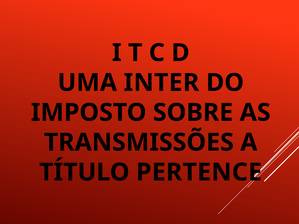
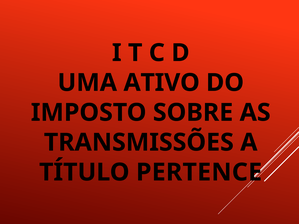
INTER: INTER -> ATIVO
